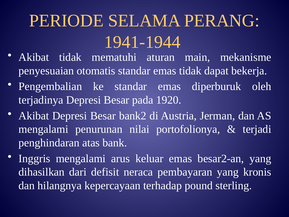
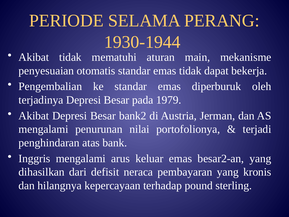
1941-1944: 1941-1944 -> 1930-1944
1920: 1920 -> 1979
